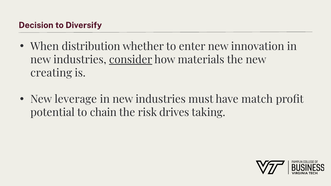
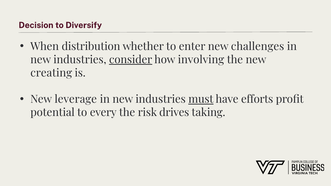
innovation: innovation -> challenges
materials: materials -> involving
must underline: none -> present
match: match -> efforts
chain: chain -> every
